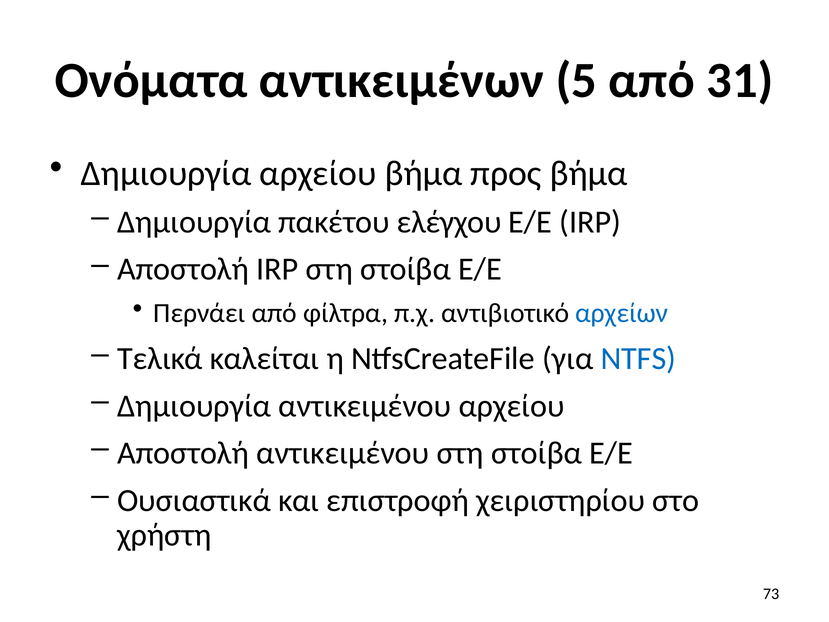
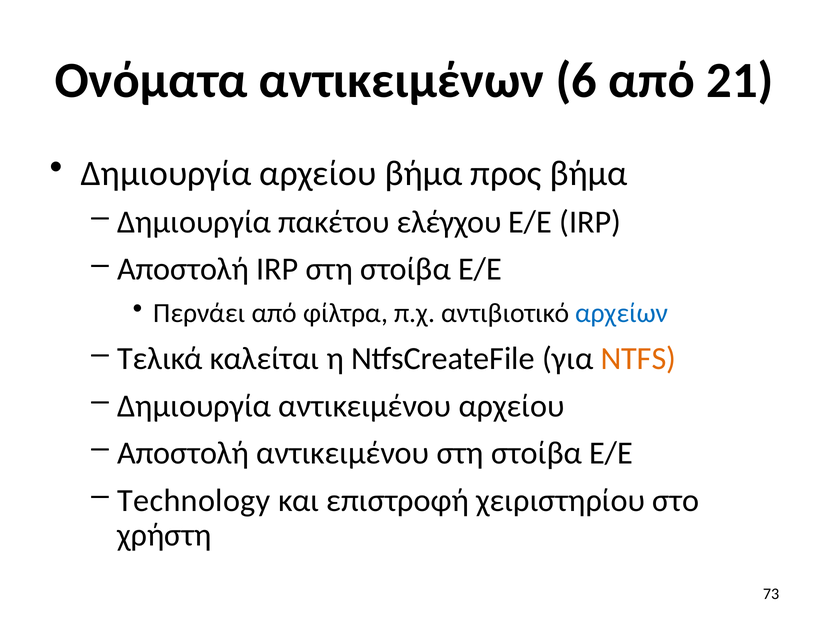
5: 5 -> 6
31: 31 -> 21
NTFS colour: blue -> orange
Ουσιαστικά: Ουσιαστικά -> Technology
